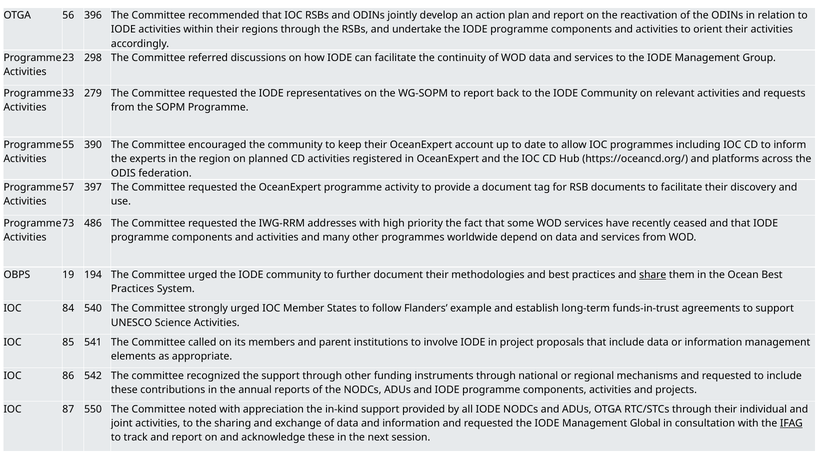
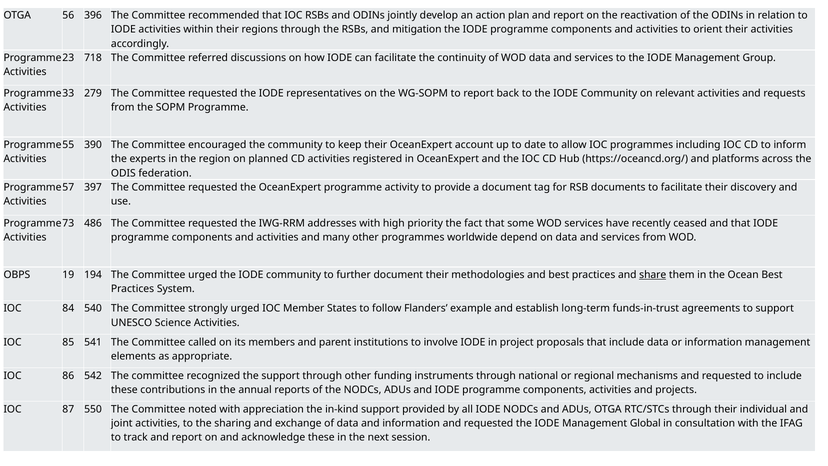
undertake: undertake -> mitigation
298: 298 -> 718
IFAG underline: present -> none
